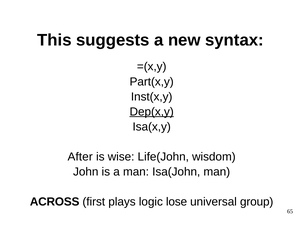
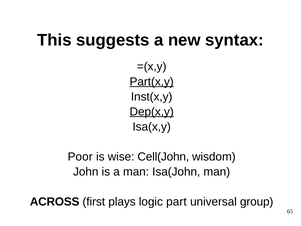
Part(x,y underline: none -> present
After: After -> Poor
Life(John: Life(John -> Cell(John
lose: lose -> part
